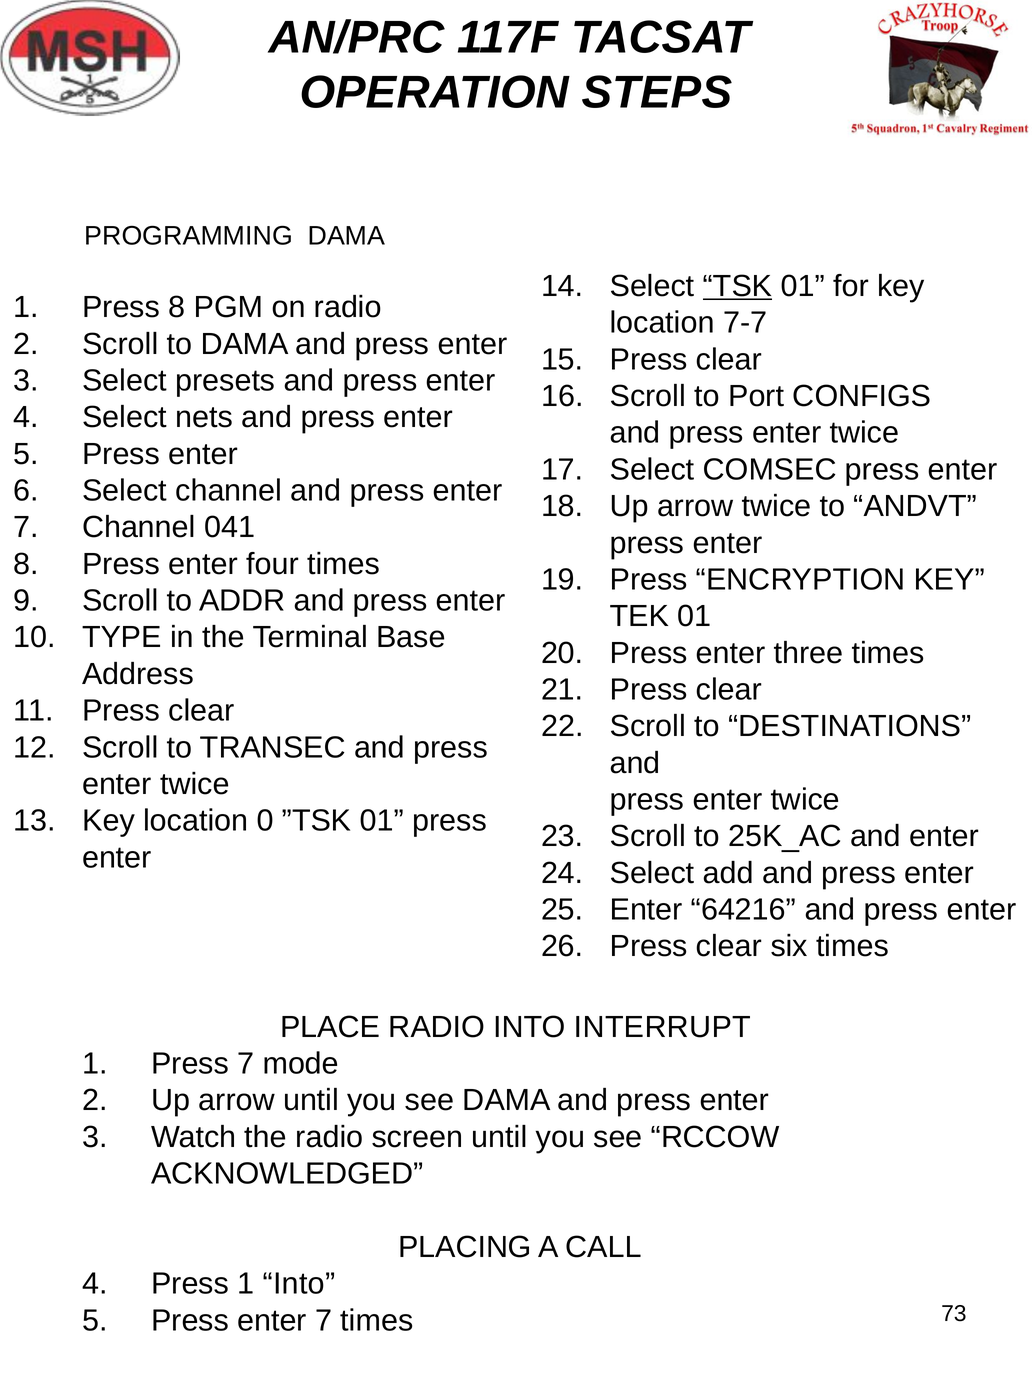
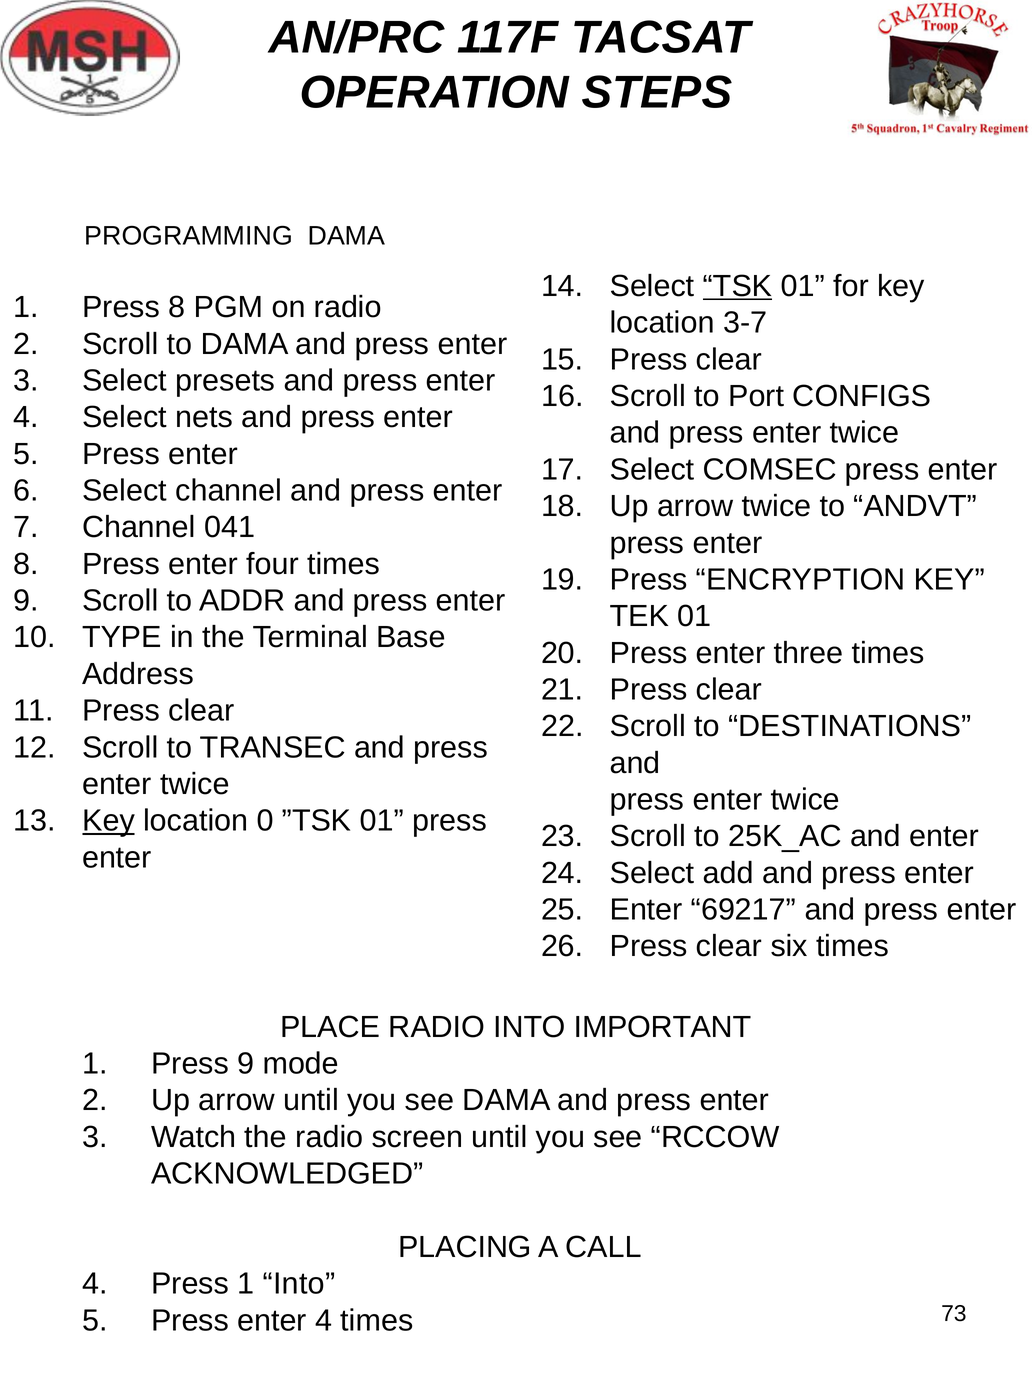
7-7: 7-7 -> 3-7
Key at (109, 821) underline: none -> present
64216: 64216 -> 69217
INTERRUPT: INTERRUPT -> IMPORTANT
Press 7: 7 -> 9
7 at (324, 1320): 7 -> 4
